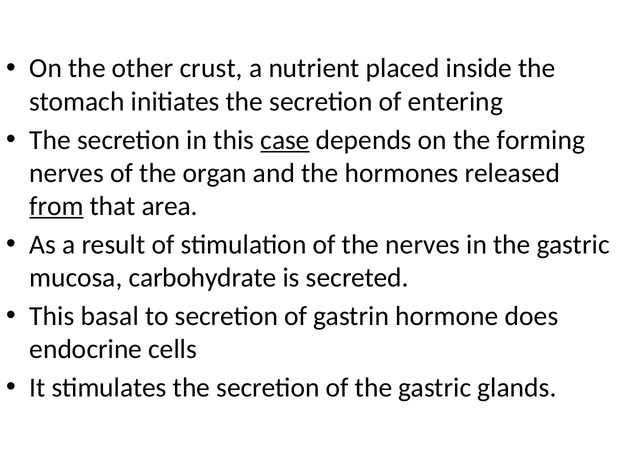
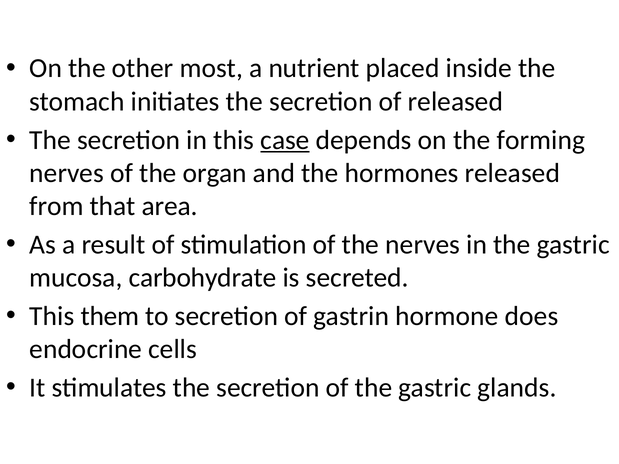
crust: crust -> most
of entering: entering -> released
from underline: present -> none
basal: basal -> them
